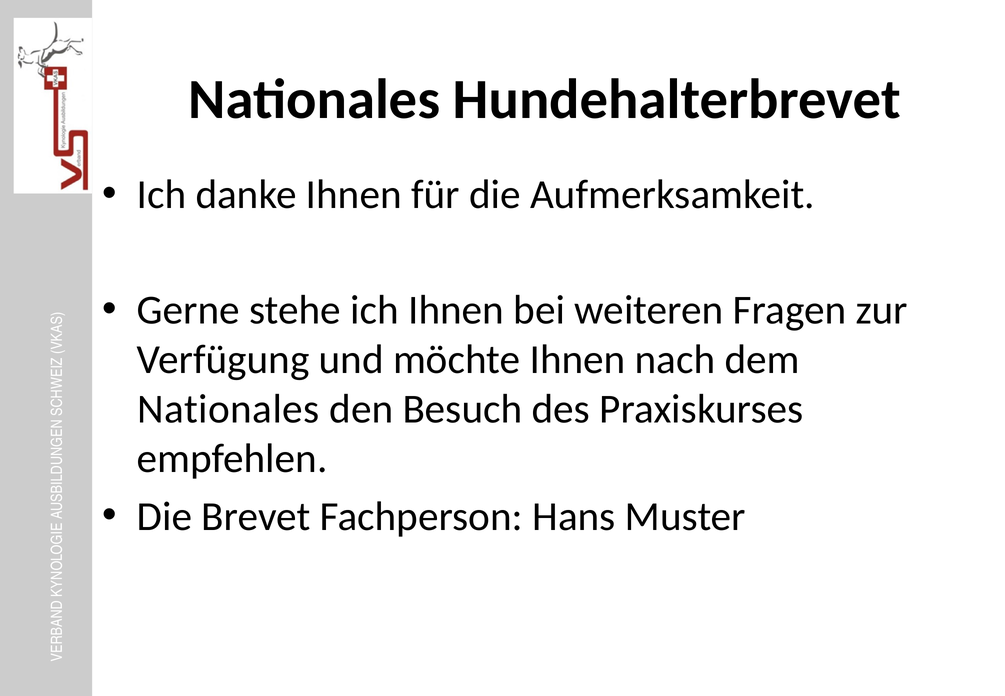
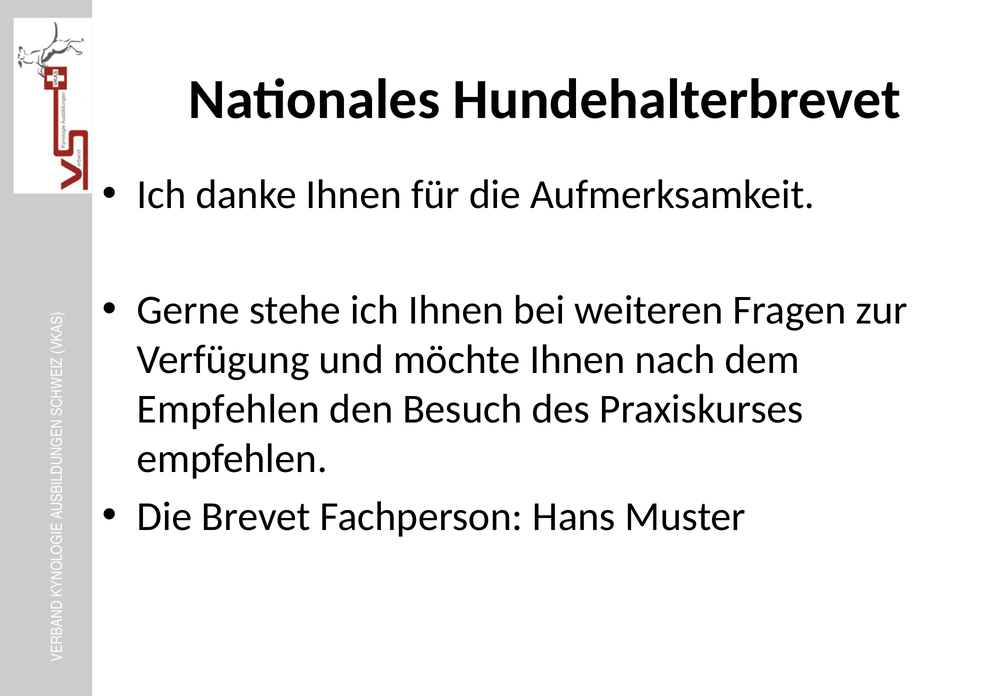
Nationales at (228, 409): Nationales -> Empfehlen
